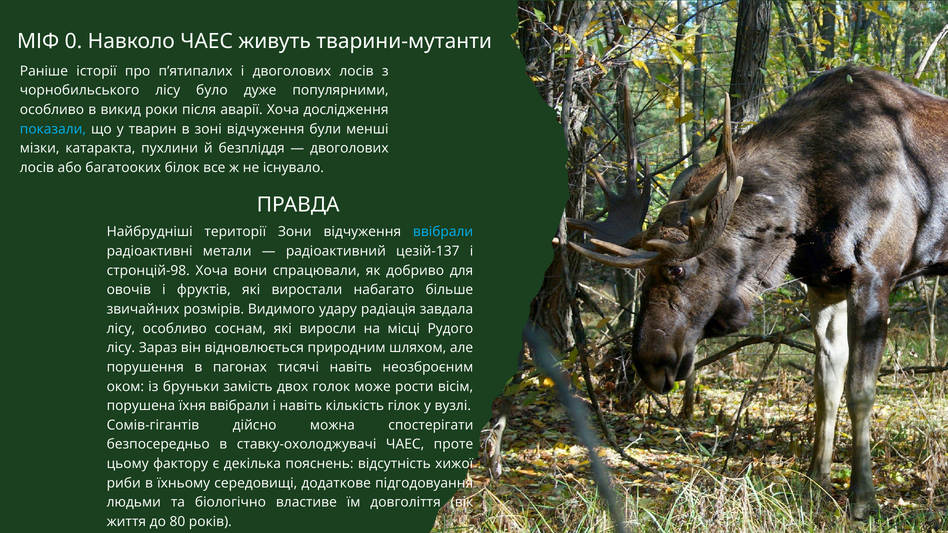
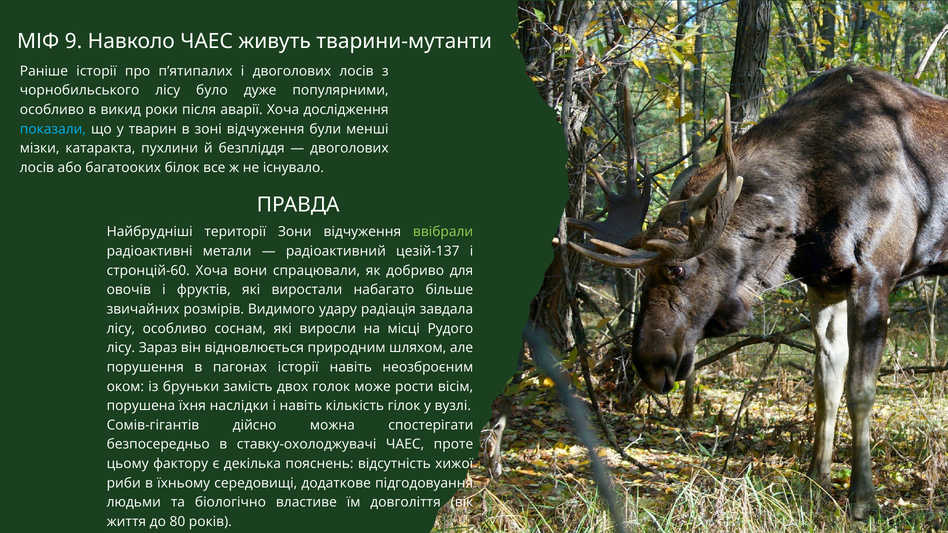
0: 0 -> 9
ввібрали at (443, 232) colour: light blue -> light green
стронцій-98: стронцій-98 -> стронцій-60
пагонах тисячі: тисячі -> історії
їхня ввібрали: ввібрали -> наслідки
